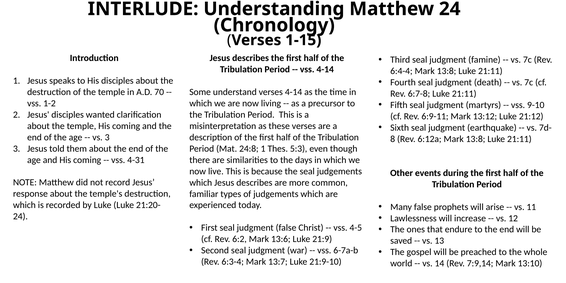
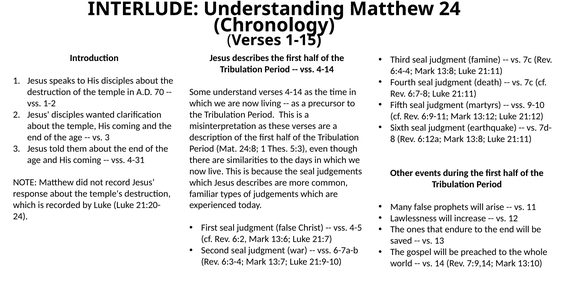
21:9: 21:9 -> 21:7
